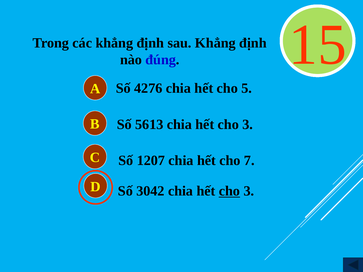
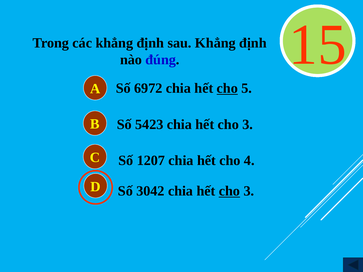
4276: 4276 -> 6972
cho at (227, 88) underline: none -> present
5613: 5613 -> 5423
7: 7 -> 4
